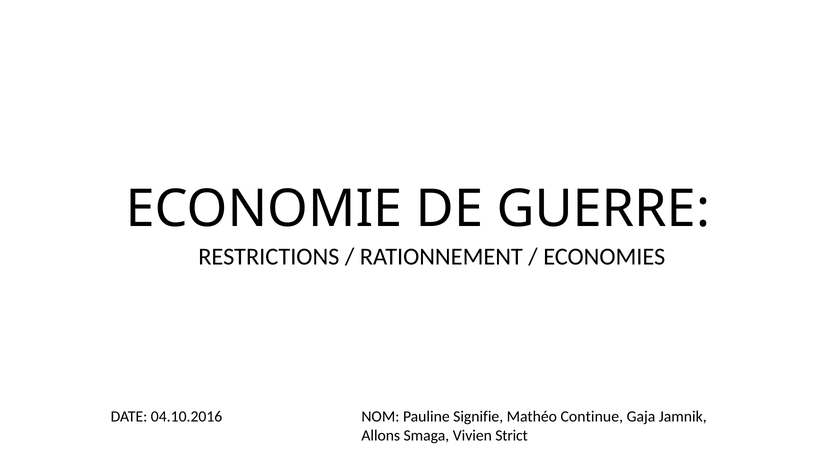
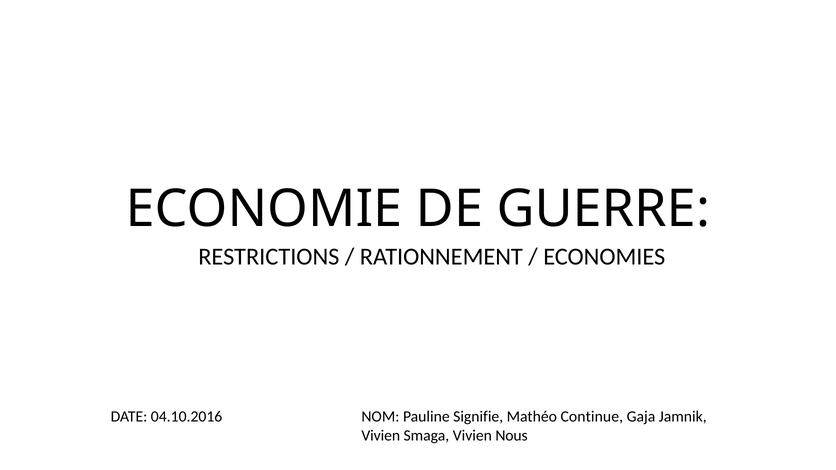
Allons at (381, 436): Allons -> Vivien
Strict: Strict -> Nous
